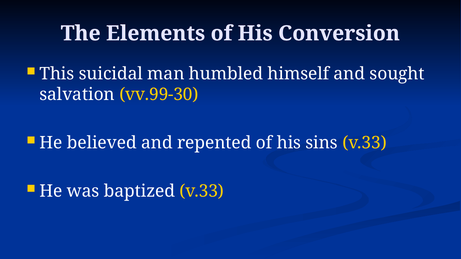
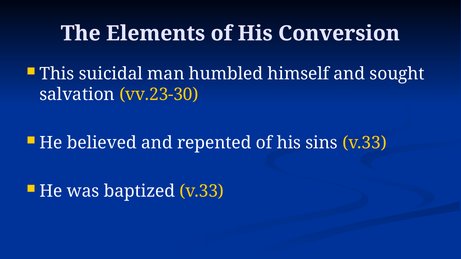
vv.99-30: vv.99-30 -> vv.23-30
